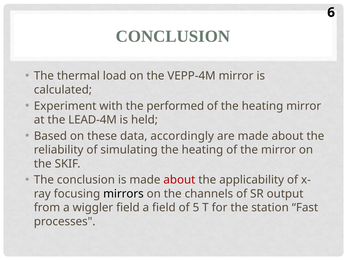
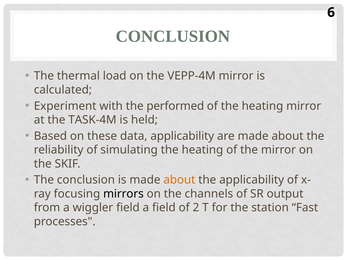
LEAD-4M: LEAD-4M -> TASK-4M
data accordingly: accordingly -> applicability
about at (179, 180) colour: red -> orange
5: 5 -> 2
